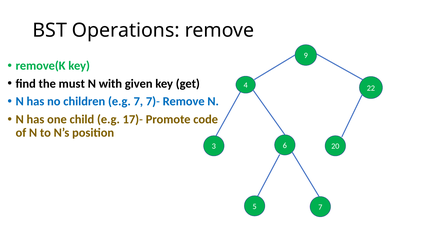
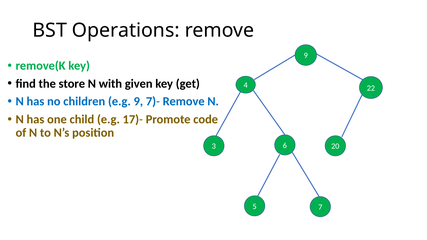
must: must -> store
e.g 7: 7 -> 9
